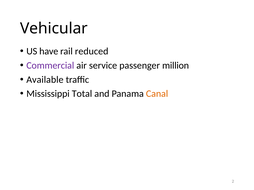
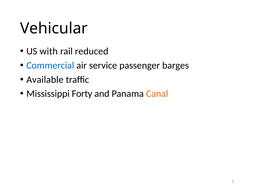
have: have -> with
Commercial colour: purple -> blue
million: million -> barges
Total: Total -> Forty
